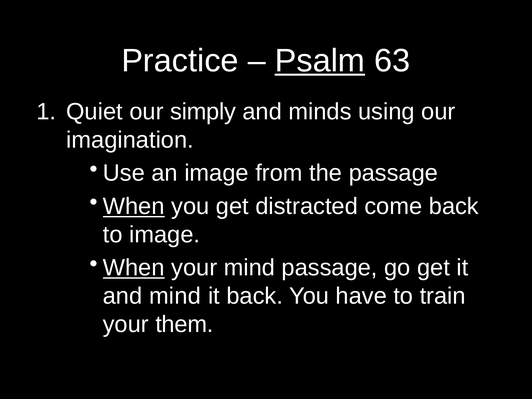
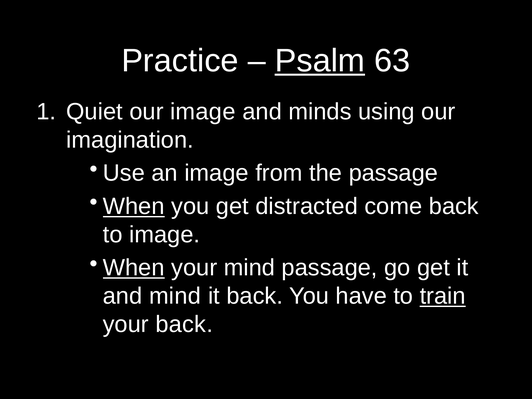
our simply: simply -> image
train underline: none -> present
your them: them -> back
